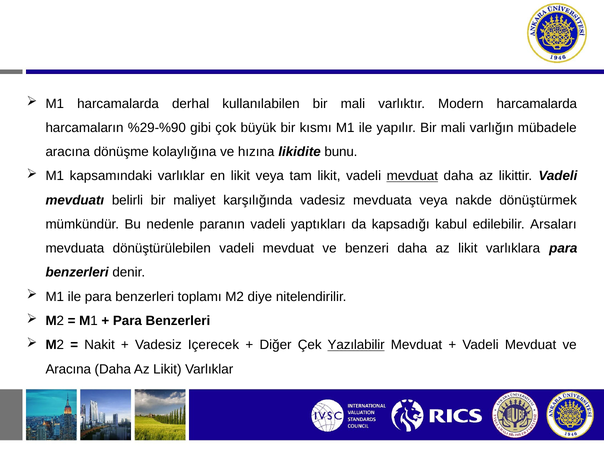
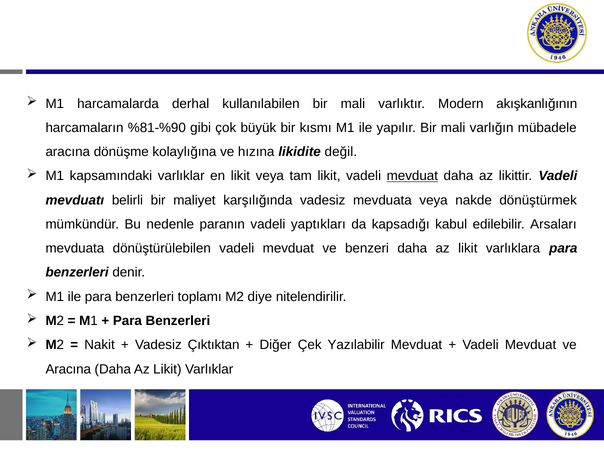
Modern harcamalarda: harcamalarda -> akışkanlığının
%29-%90: %29-%90 -> %81-%90
bunu: bunu -> değil
Içerecek: Içerecek -> Çıktıktan
Yazılabilir underline: present -> none
